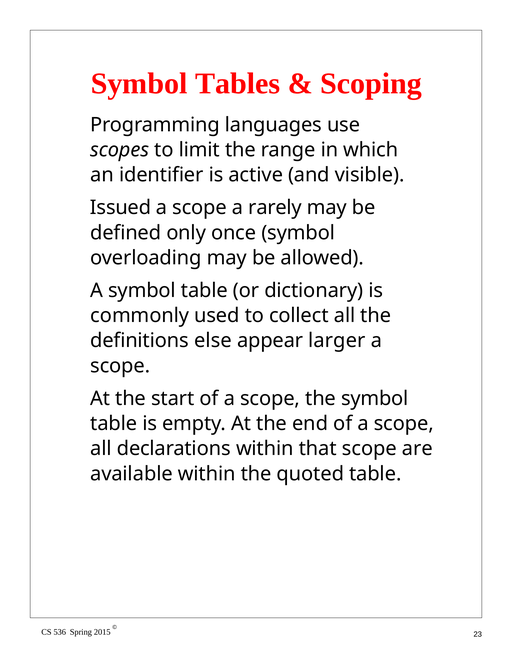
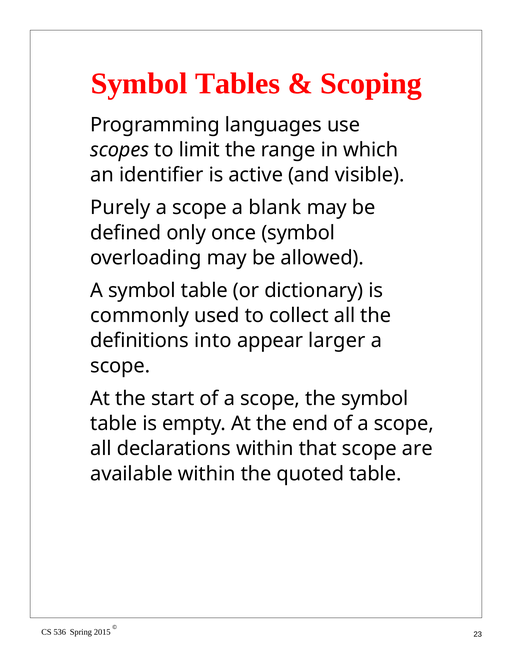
Issued: Issued -> Purely
rarely: rarely -> blank
else: else -> into
